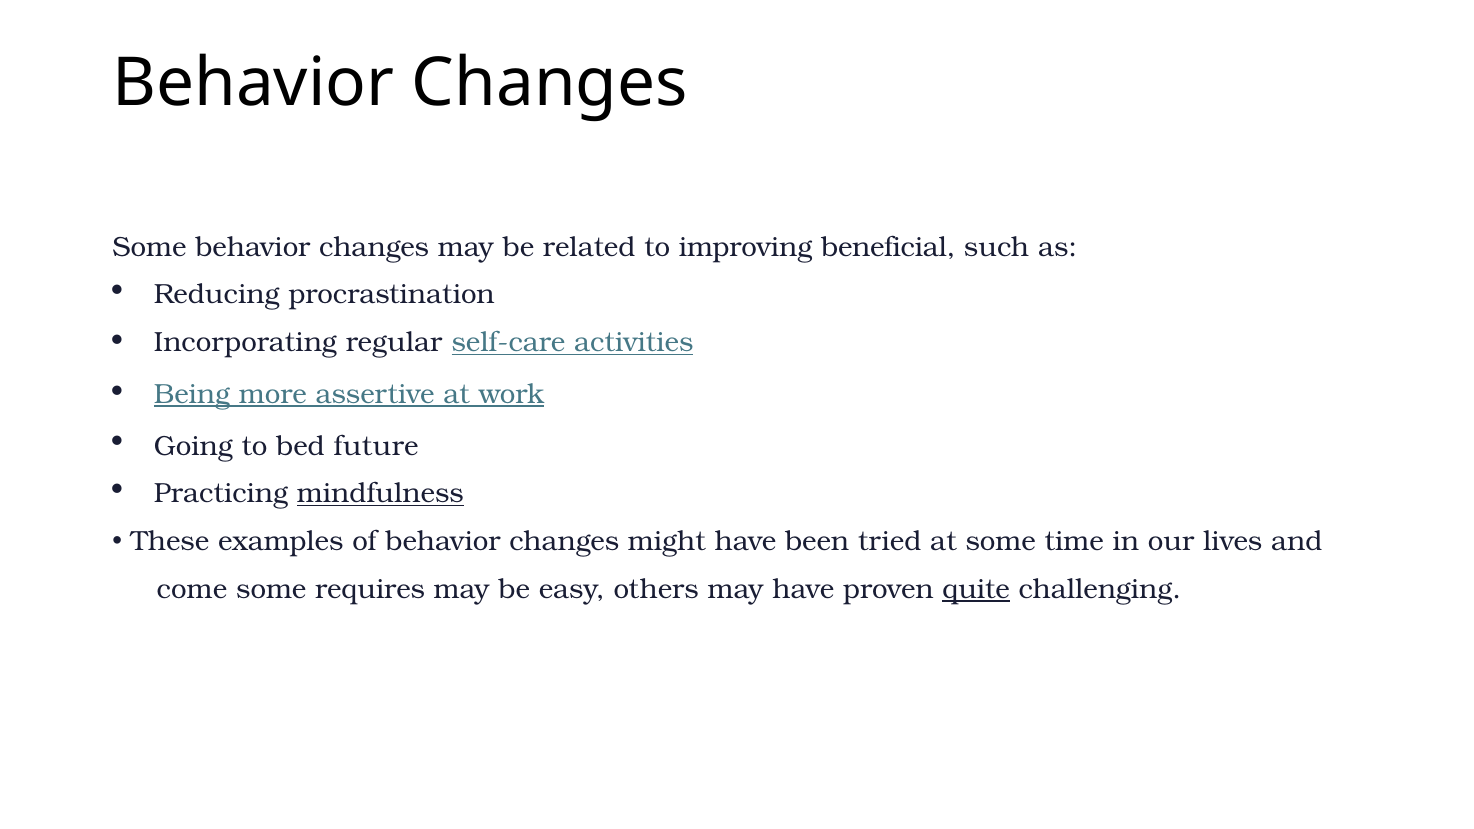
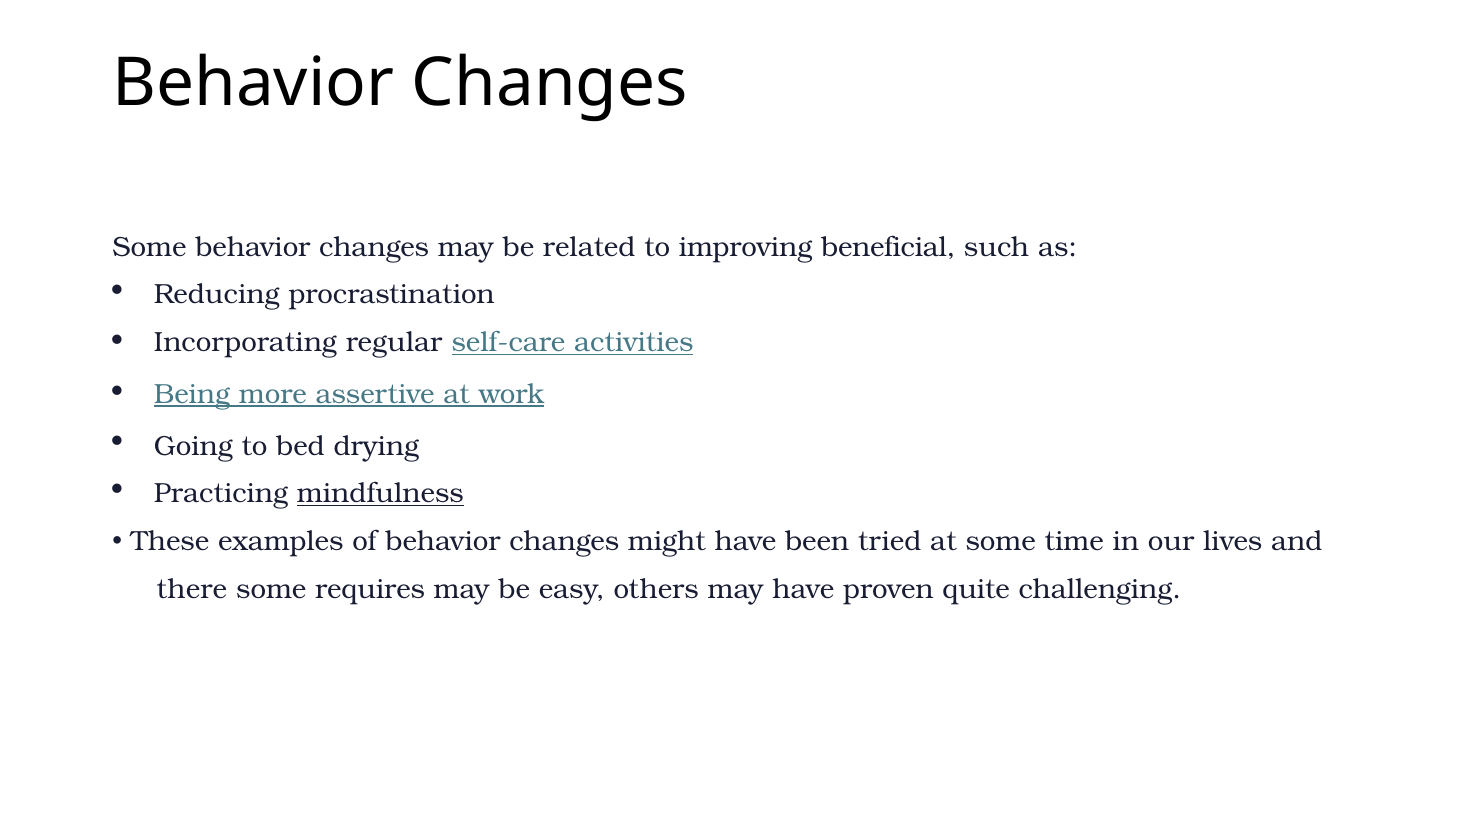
future: future -> drying
come: come -> there
quite underline: present -> none
